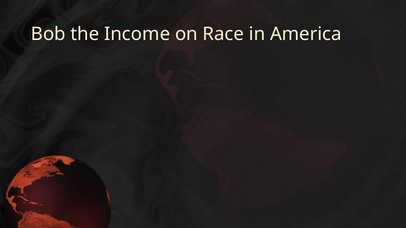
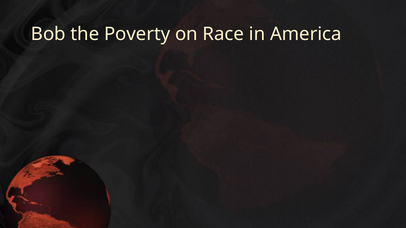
Income: Income -> Poverty
